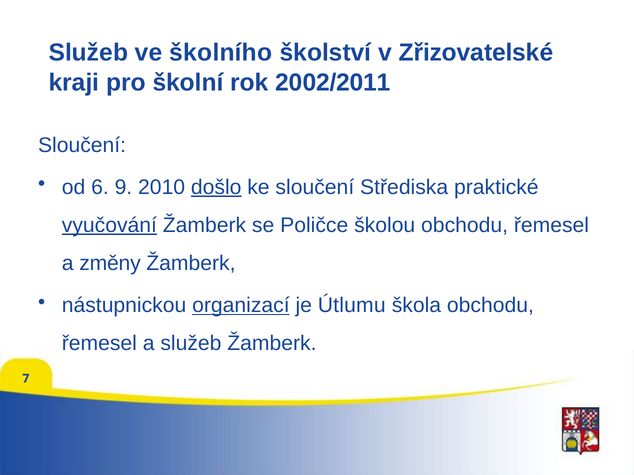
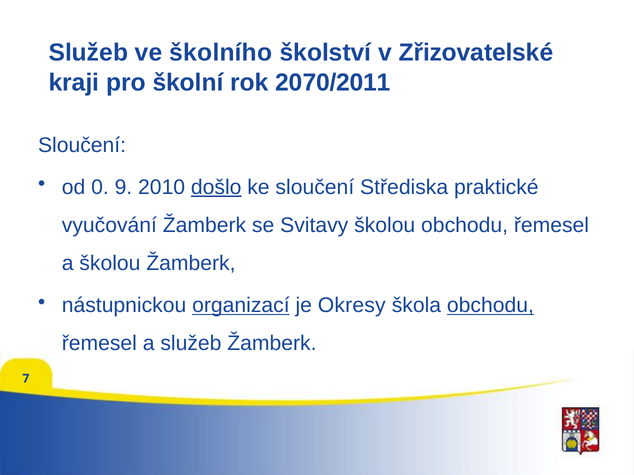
2002/2011: 2002/2011 -> 2070/2011
6: 6 -> 0
vyučování underline: present -> none
Poličce: Poličce -> Svitavy
a změny: změny -> školou
Útlumu: Útlumu -> Okresy
obchodu at (490, 306) underline: none -> present
